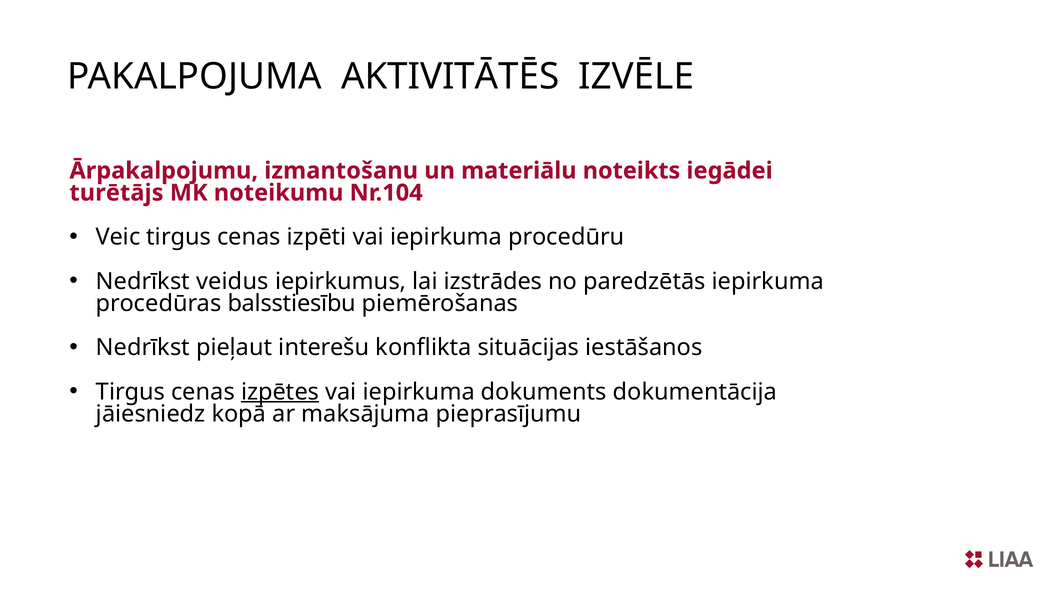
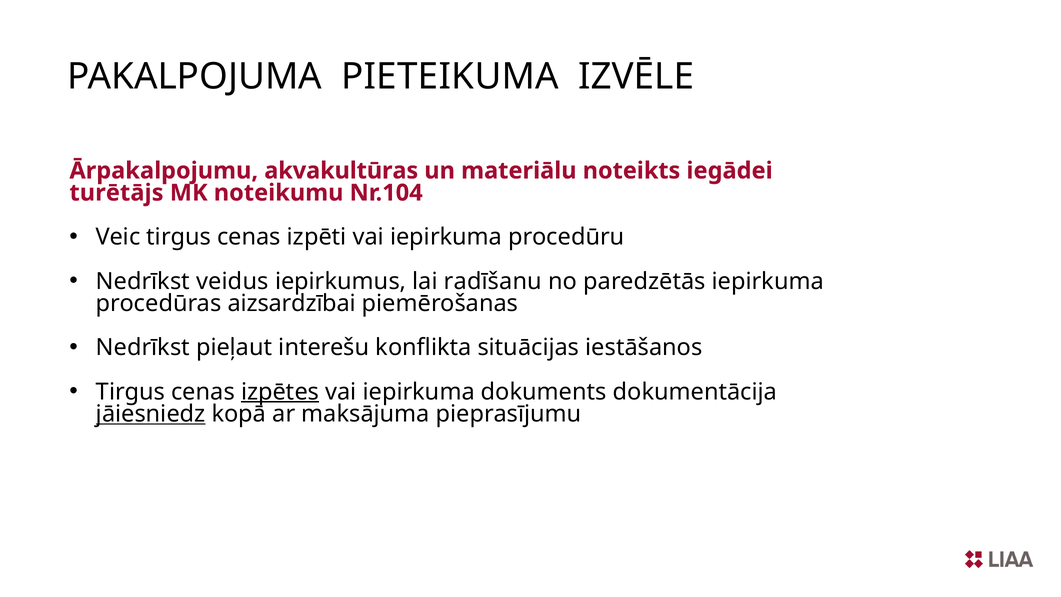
AKTIVITĀTĒS: AKTIVITĀTĒS -> PIETEIKUMA
izmantošanu: izmantošanu -> akvakultūras
izstrādes: izstrādes -> radīšanu
balsstiesību: balsstiesību -> aizsardzībai
jāiesniedz underline: none -> present
